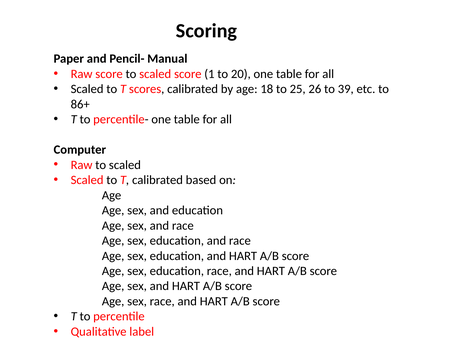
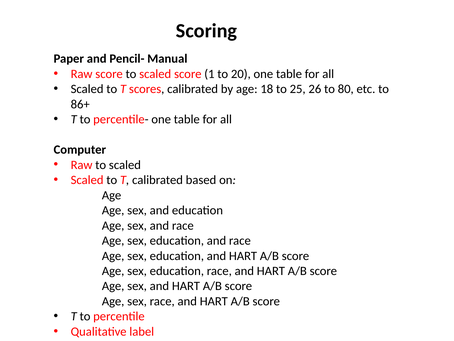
39: 39 -> 80
